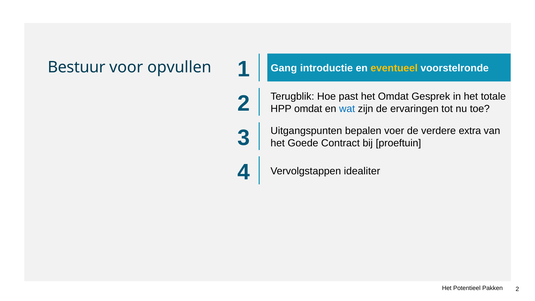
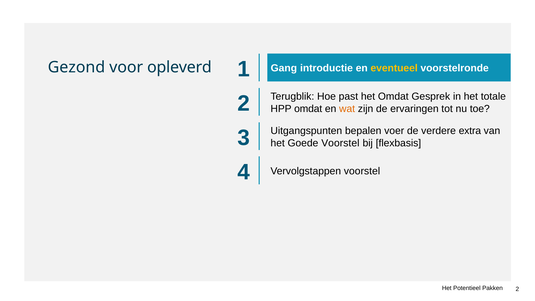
Bestuur: Bestuur -> Gezond
opvullen: opvullen -> opleverd
wat colour: blue -> orange
Goede Contract: Contract -> Voorstel
proeftuin: proeftuin -> flexbasis
Vervolgstappen idealiter: idealiter -> voorstel
